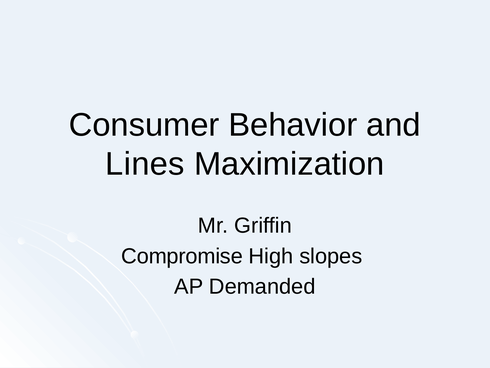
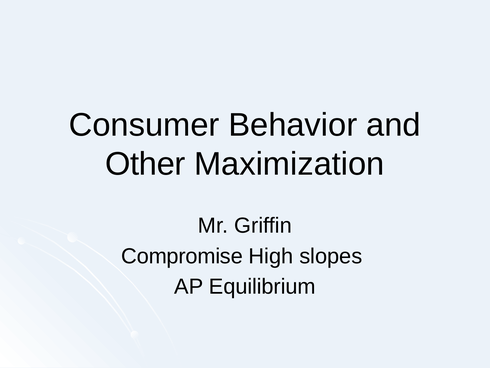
Lines: Lines -> Other
Demanded: Demanded -> Equilibrium
